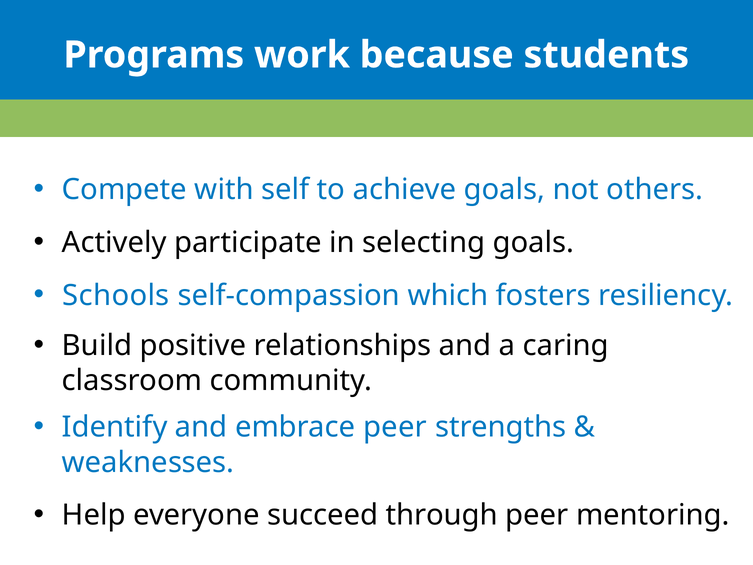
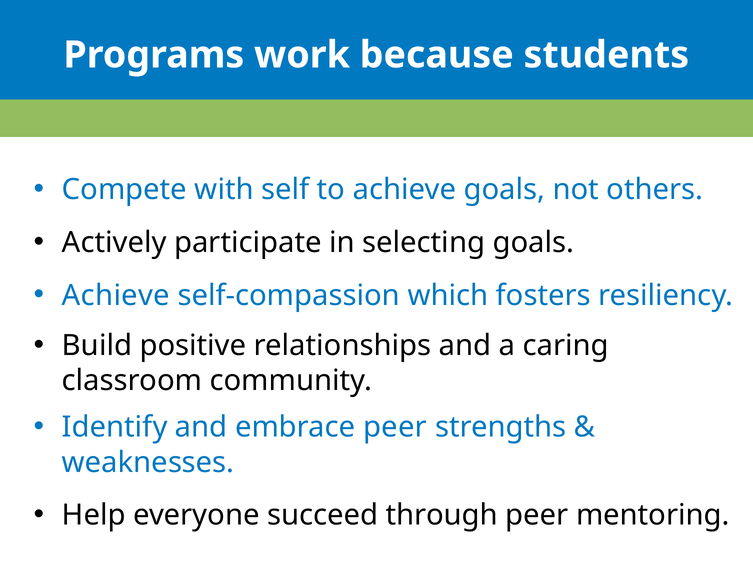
Schools at (116, 295): Schools -> Achieve
